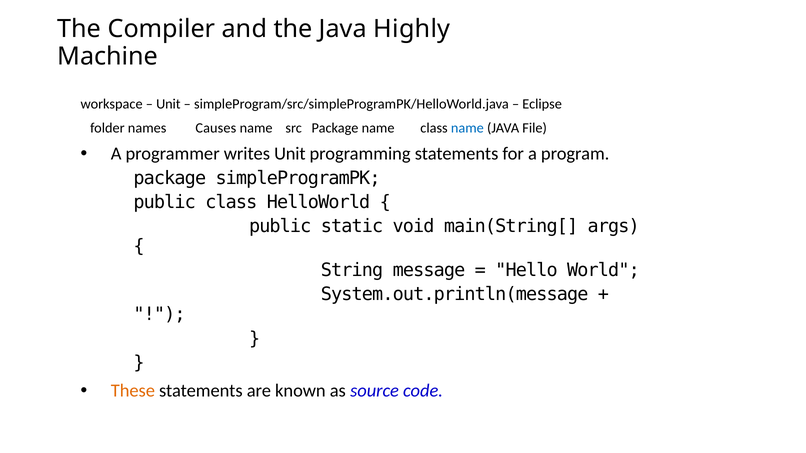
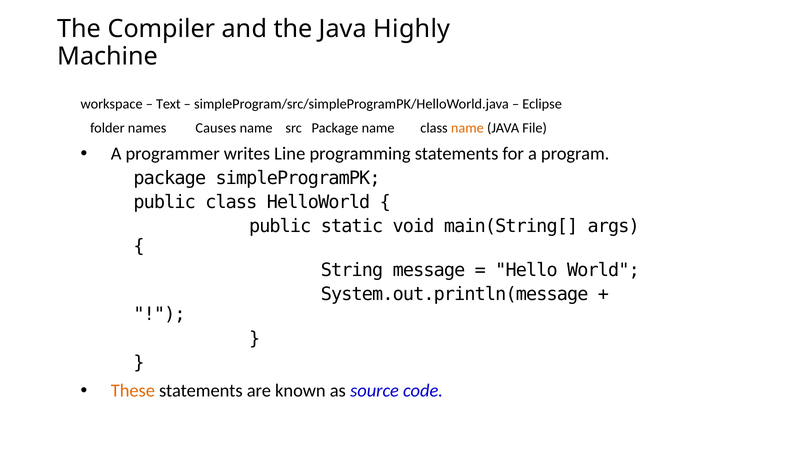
Unit at (168, 104): Unit -> Text
name at (467, 128) colour: blue -> orange
writes Unit: Unit -> Line
